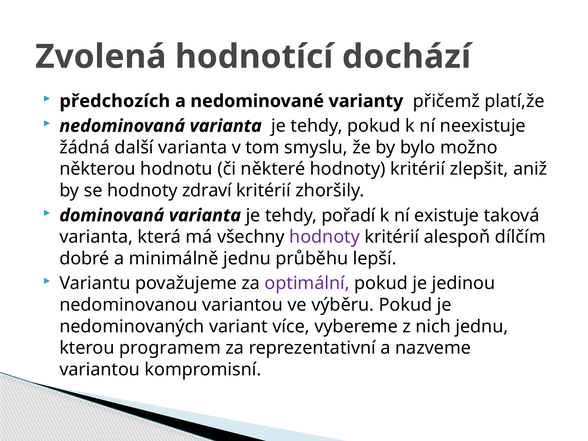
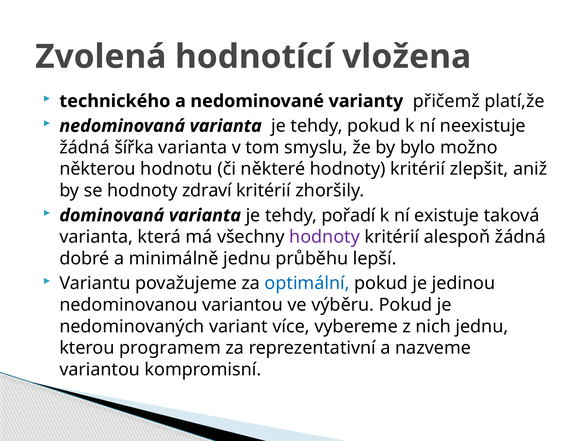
dochází: dochází -> vložena
předchozích: předchozích -> technického
další: další -> šířka
alespoň dílčím: dílčím -> žádná
optimální colour: purple -> blue
